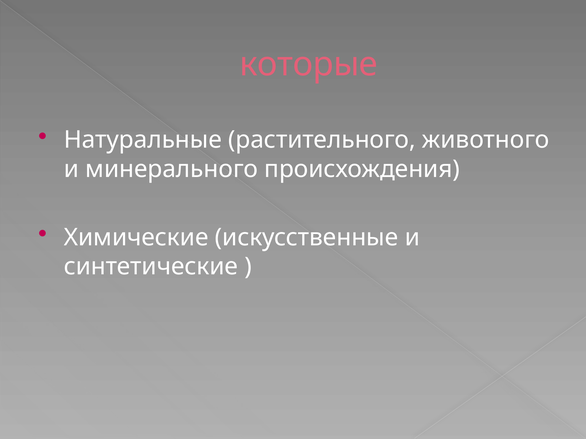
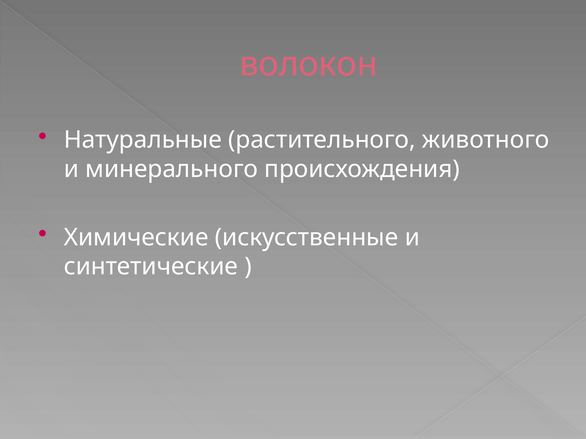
которые: которые -> волокон
